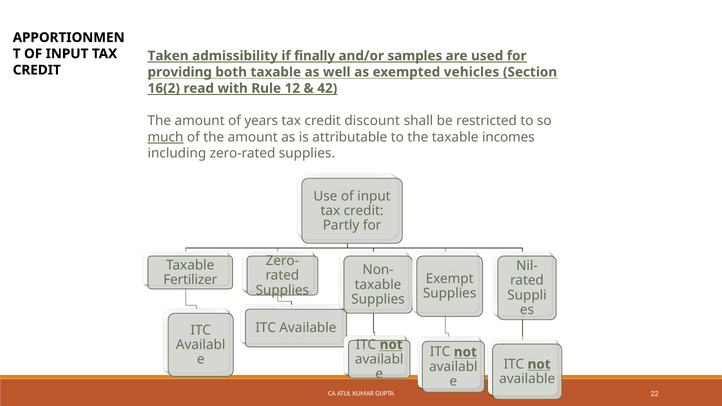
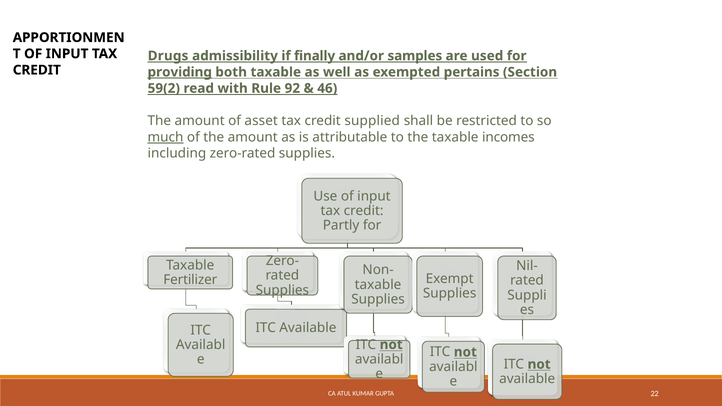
Taken: Taken -> Drugs
providing underline: none -> present
vehicles: vehicles -> pertains
16(2: 16(2 -> 59(2
12: 12 -> 92
42: 42 -> 46
years: years -> asset
discount: discount -> supplied
